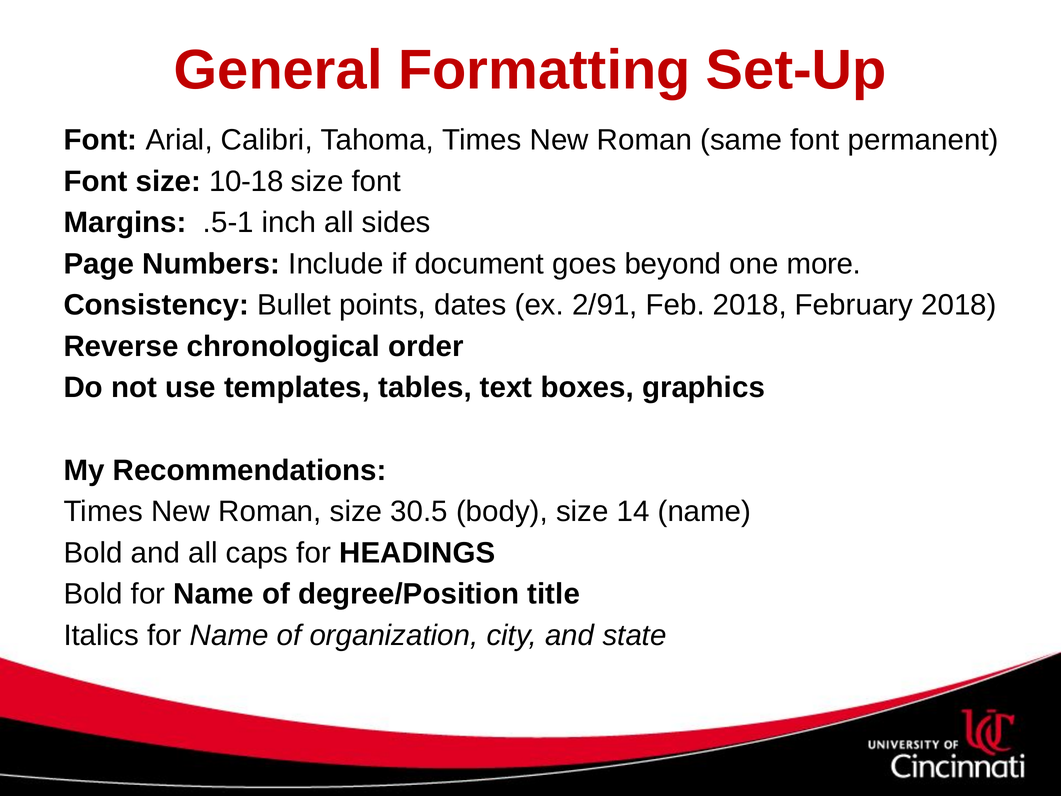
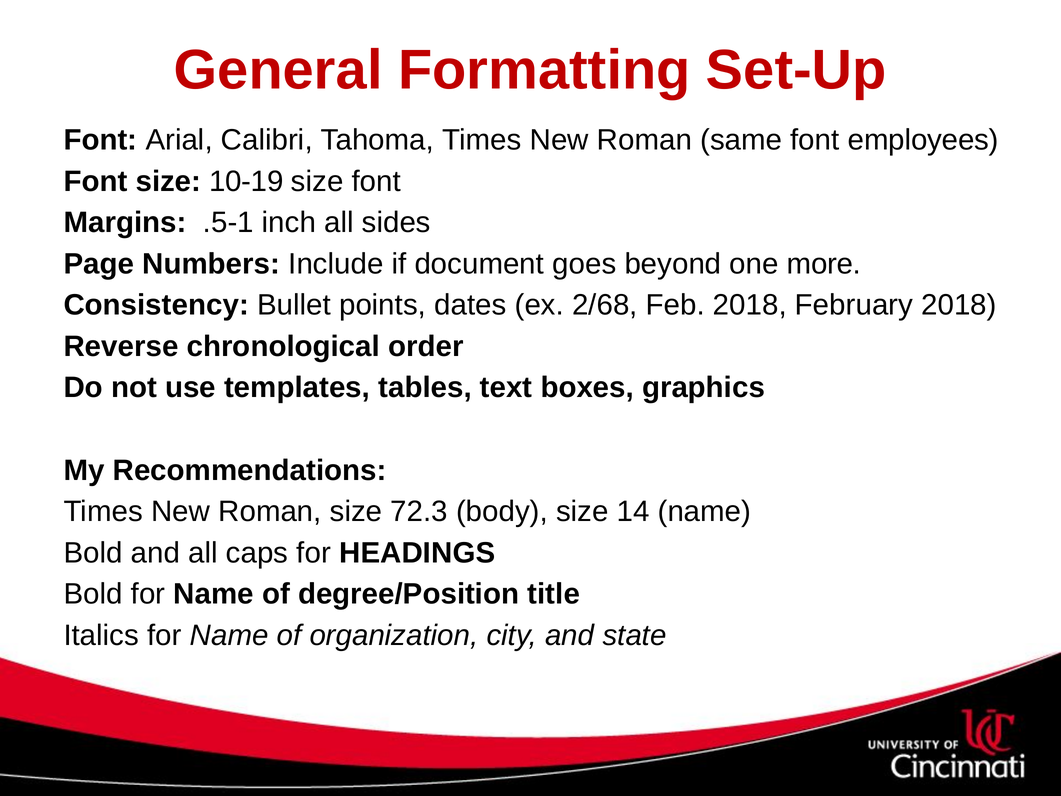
permanent: permanent -> employees
10-18: 10-18 -> 10-19
2/91: 2/91 -> 2/68
30.5: 30.5 -> 72.3
